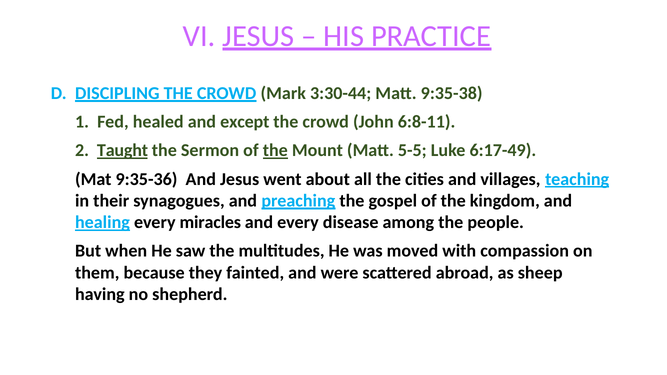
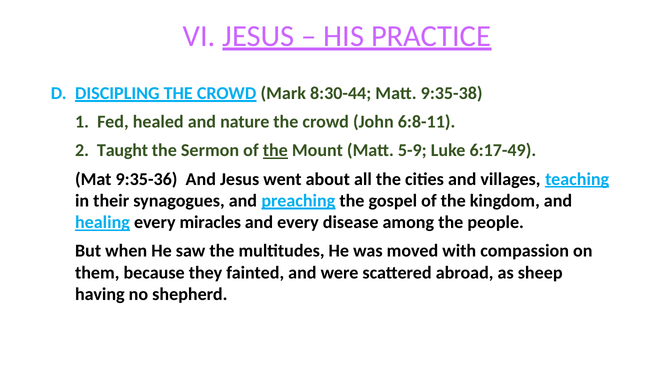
3:30-44: 3:30-44 -> 8:30-44
except: except -> nature
Taught underline: present -> none
5-5: 5-5 -> 5-9
